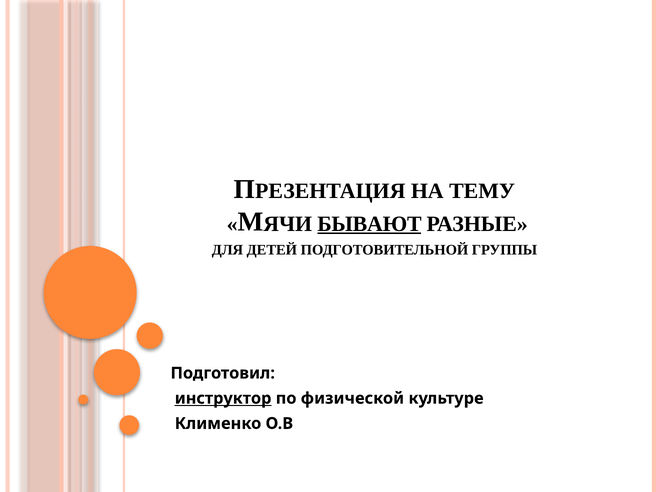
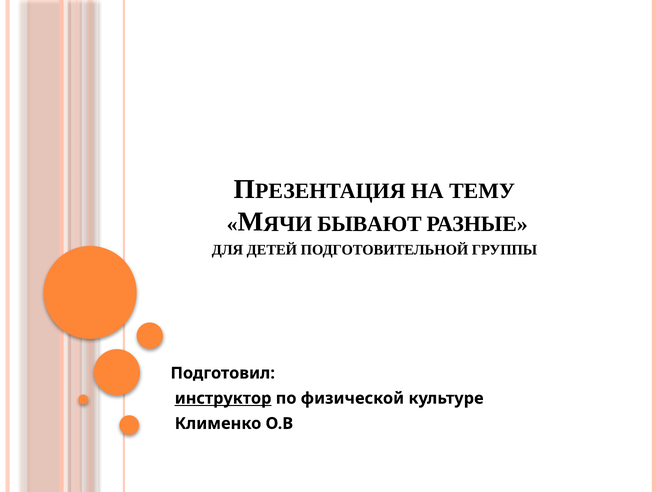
БЫВАЮТ underline: present -> none
